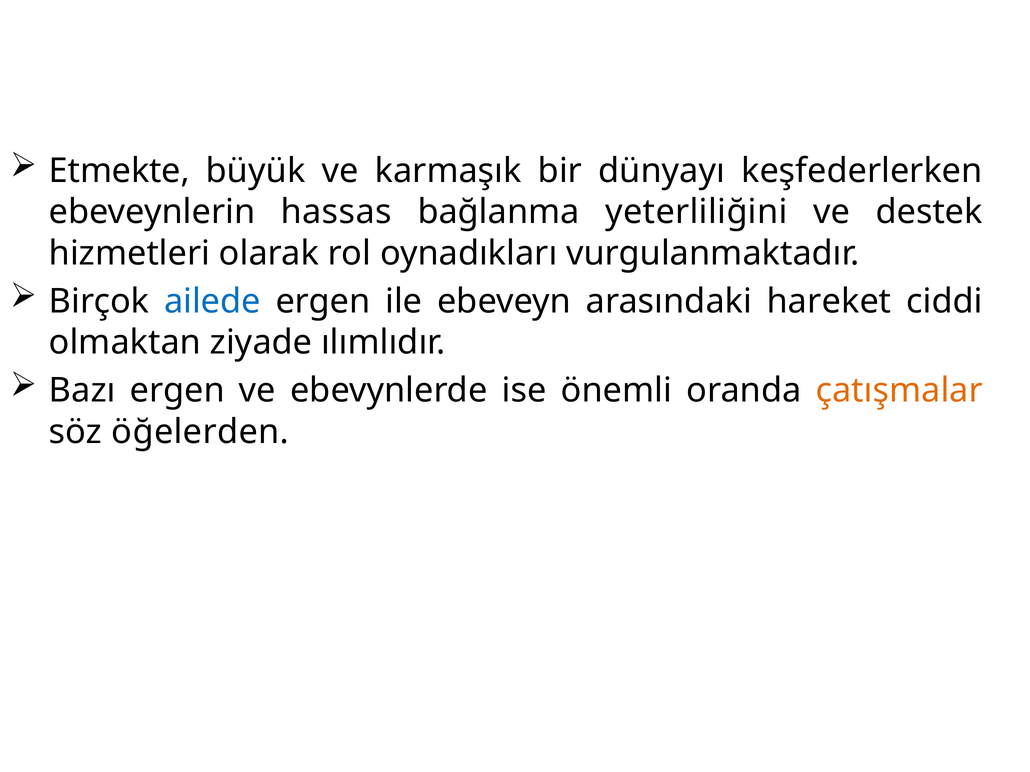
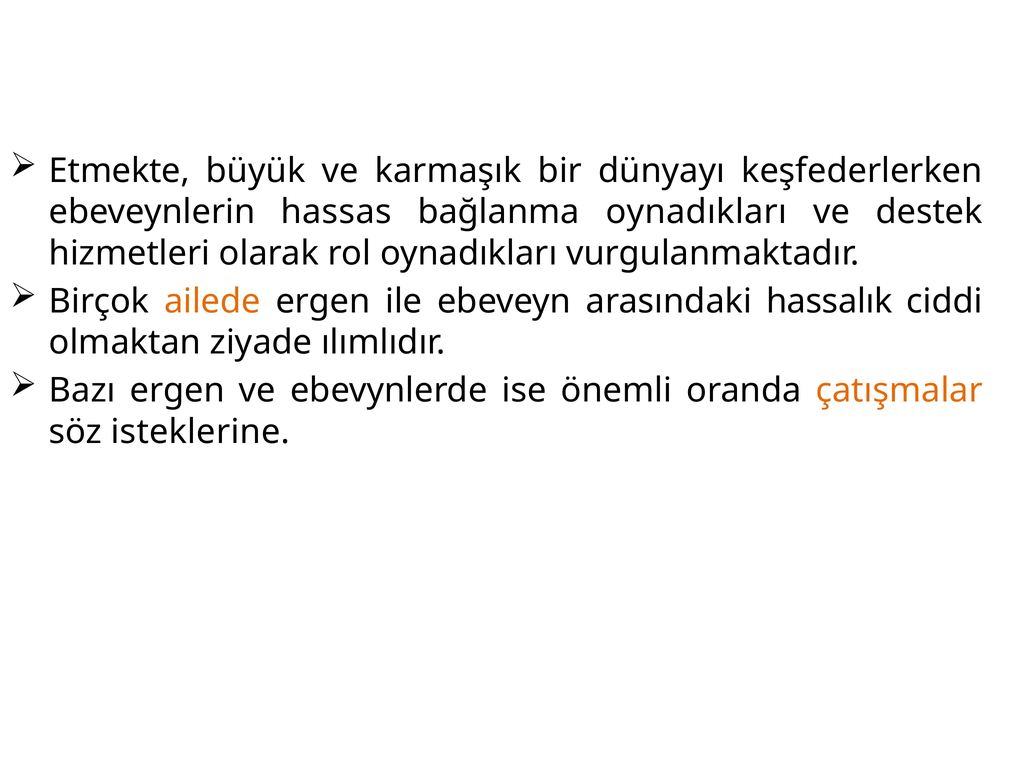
bağlanma yeterliliğini: yeterliliğini -> oynadıkları
ailede colour: blue -> orange
hareket: hareket -> hassalık
öğelerden: öğelerden -> isteklerine
